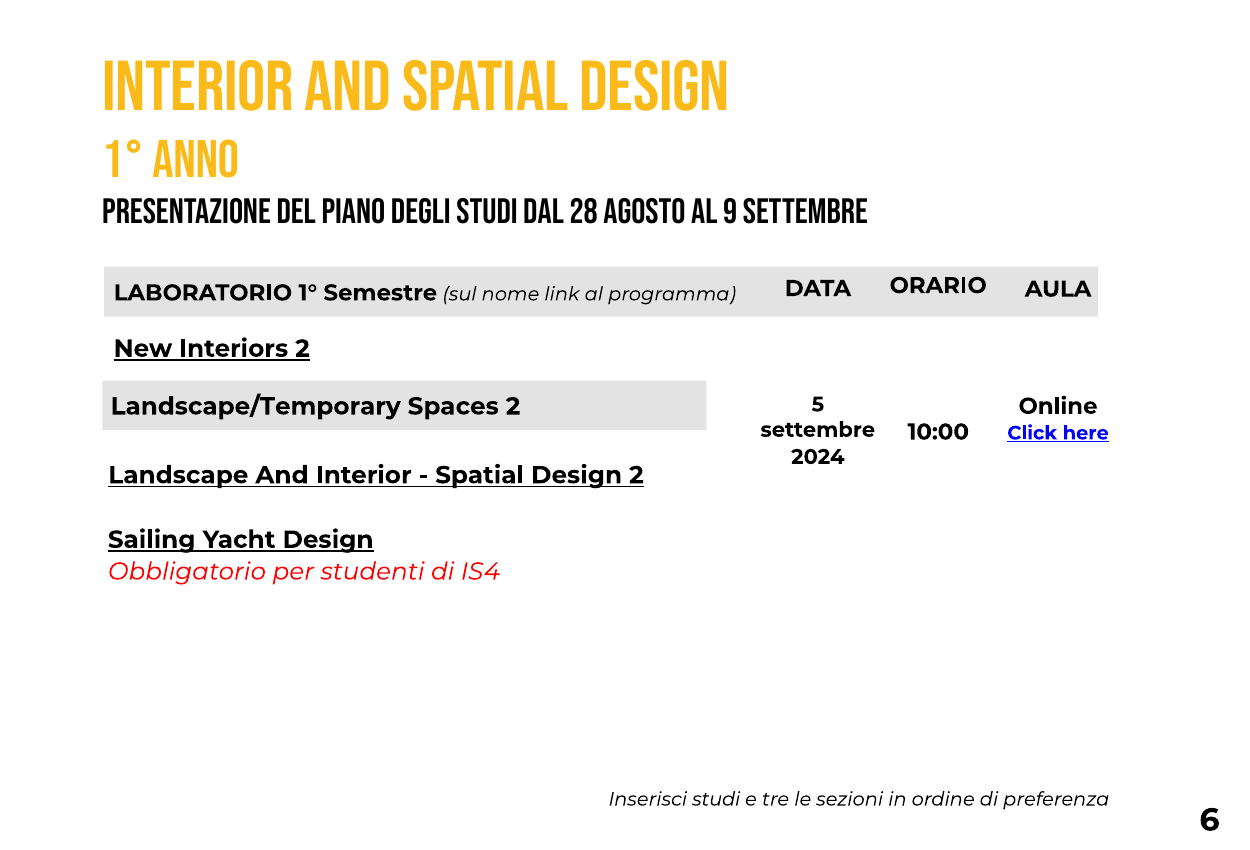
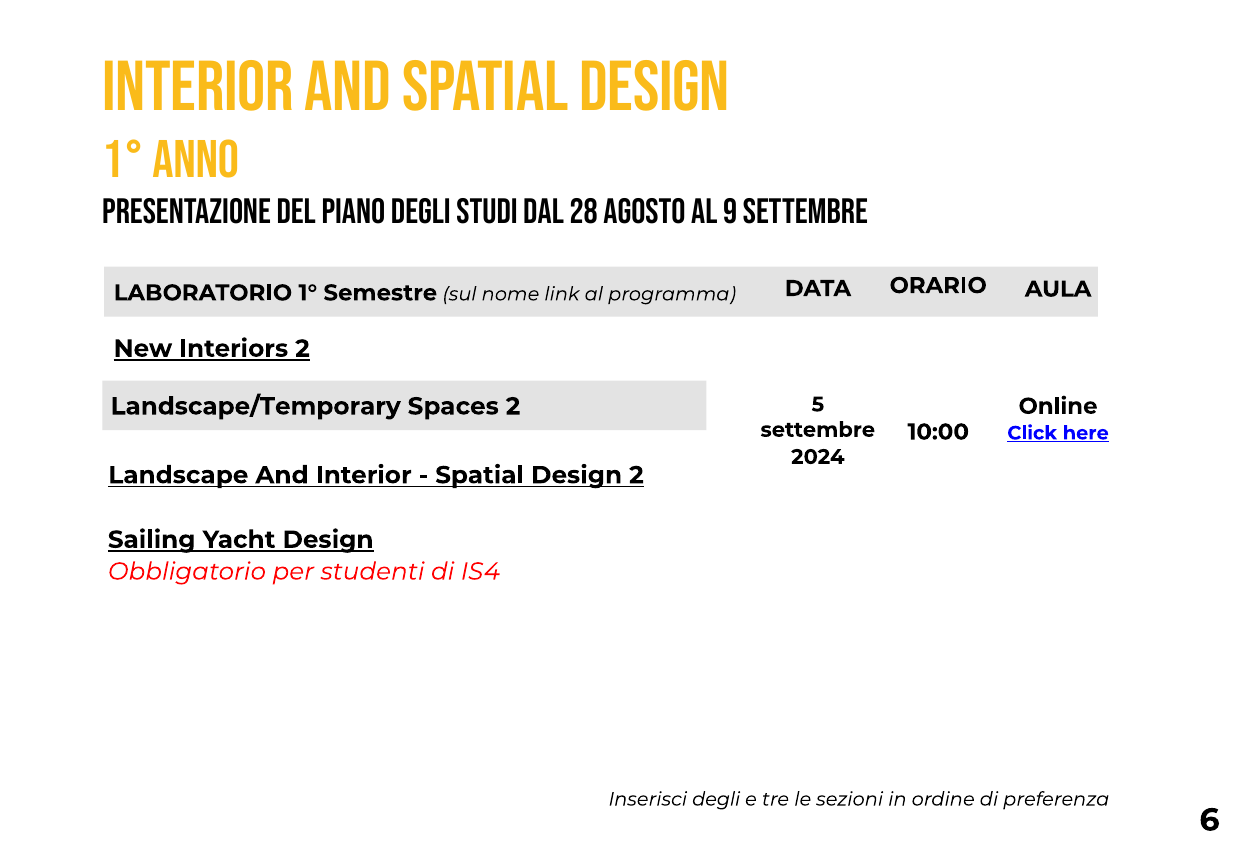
Inserisci studi: studi -> degli
